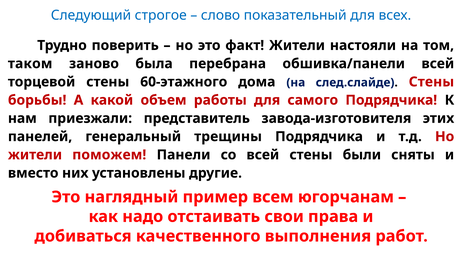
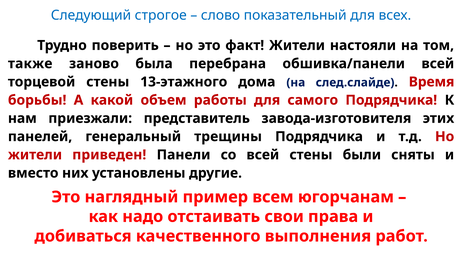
таком: таком -> также
60-этажного: 60-этажного -> 13-этажного
след.слайде Стены: Стены -> Время
поможем: поможем -> приведен
